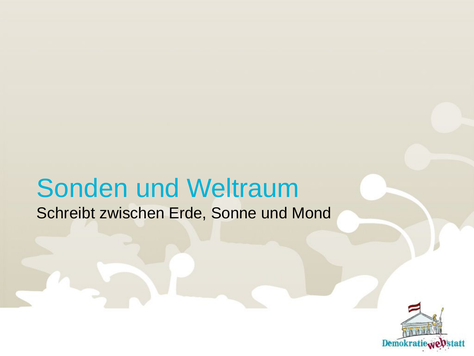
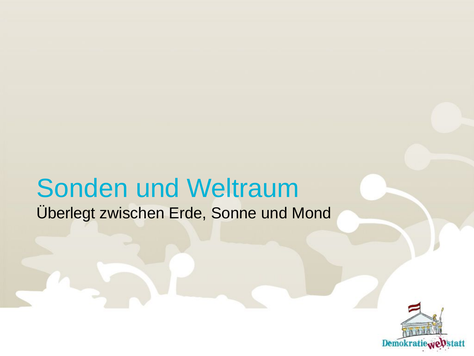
Schreibt: Schreibt -> Überlegt
